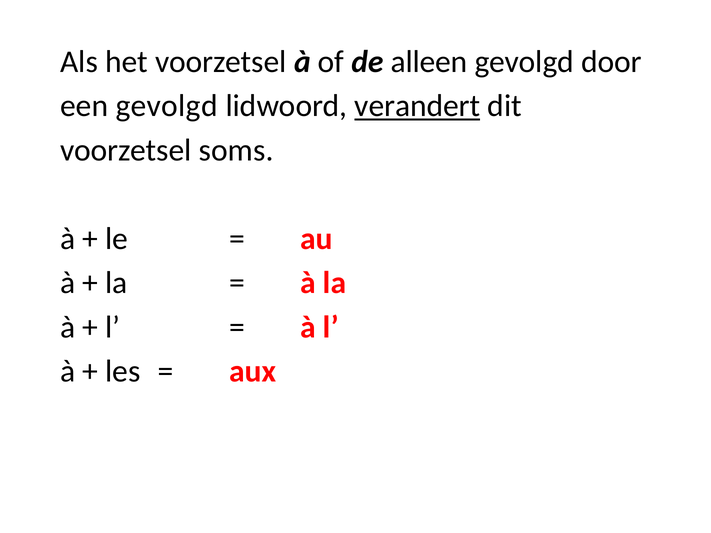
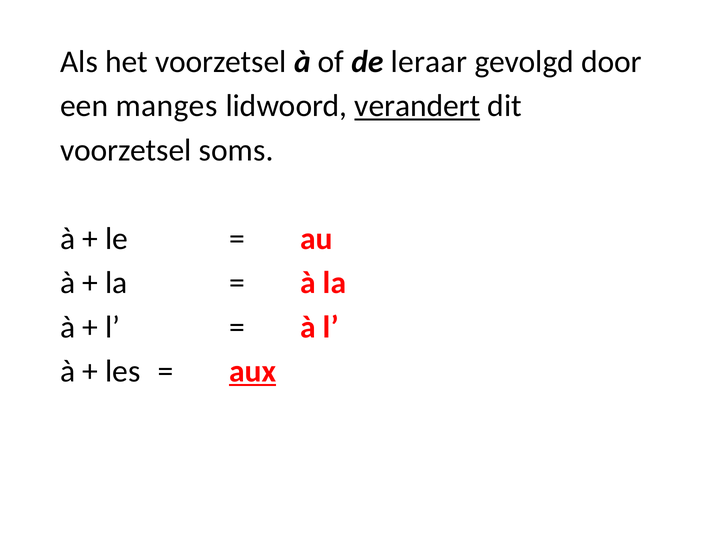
alleen: alleen -> leraar
een gevolgd: gevolgd -> manges
aux underline: none -> present
